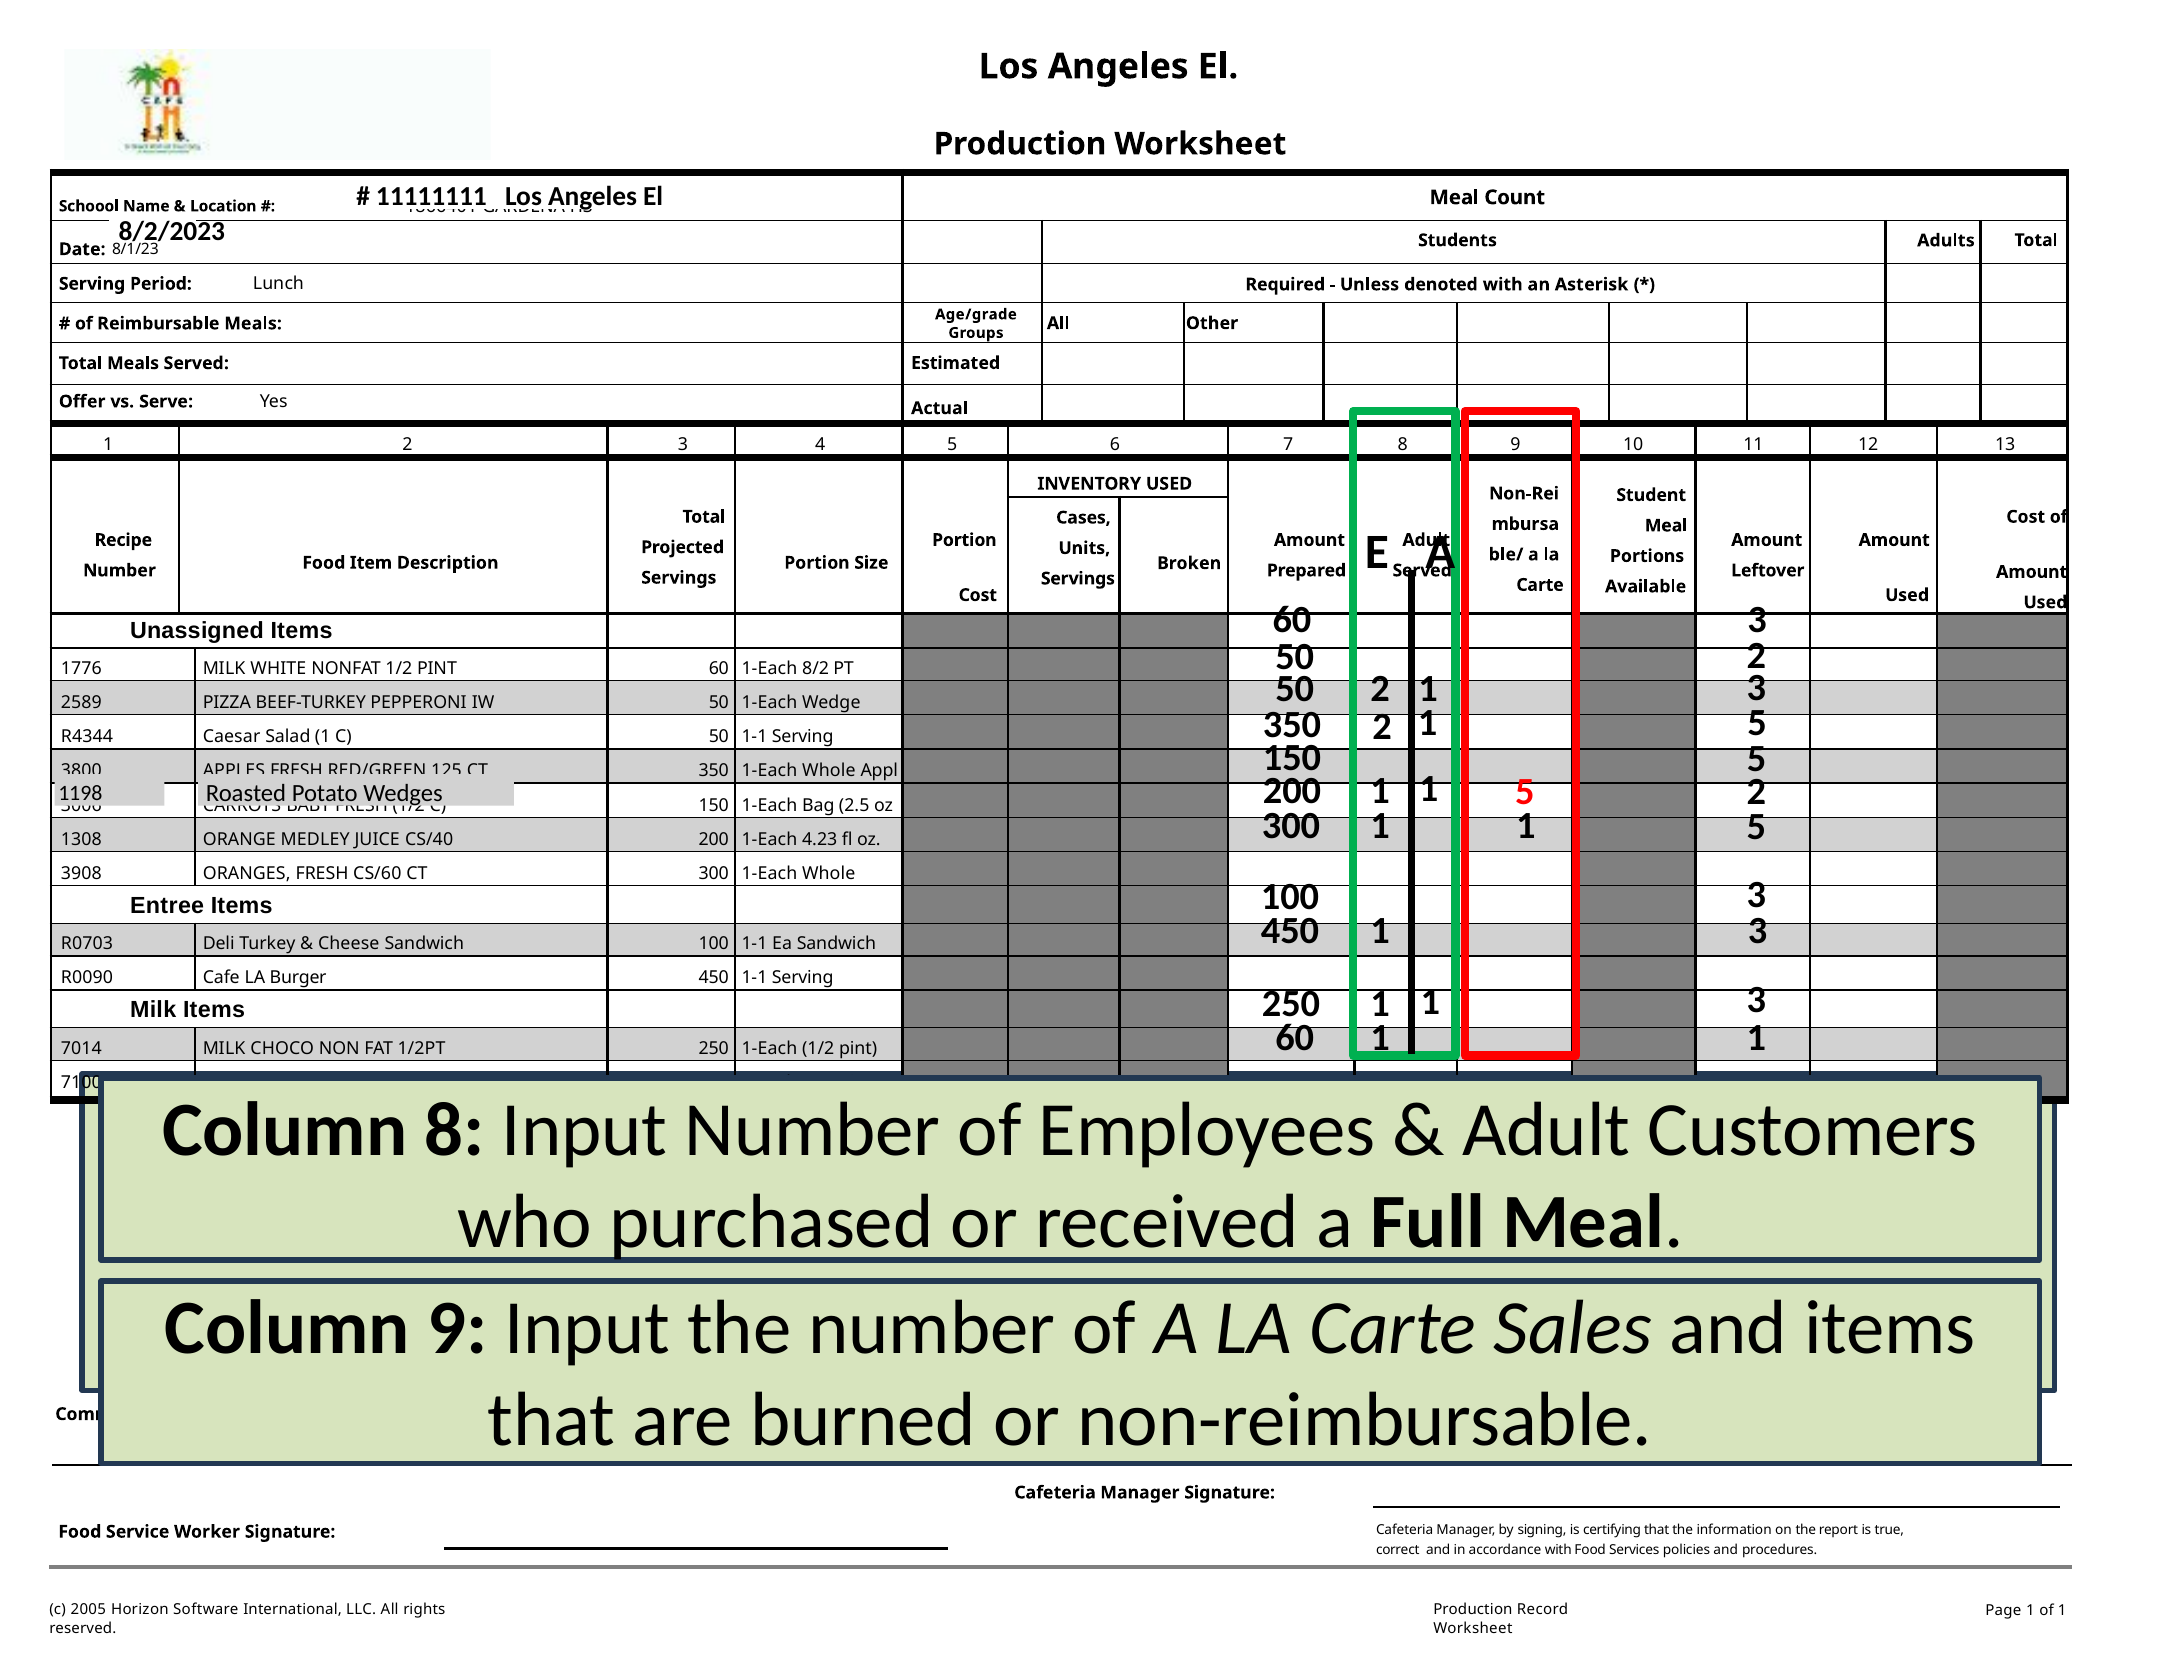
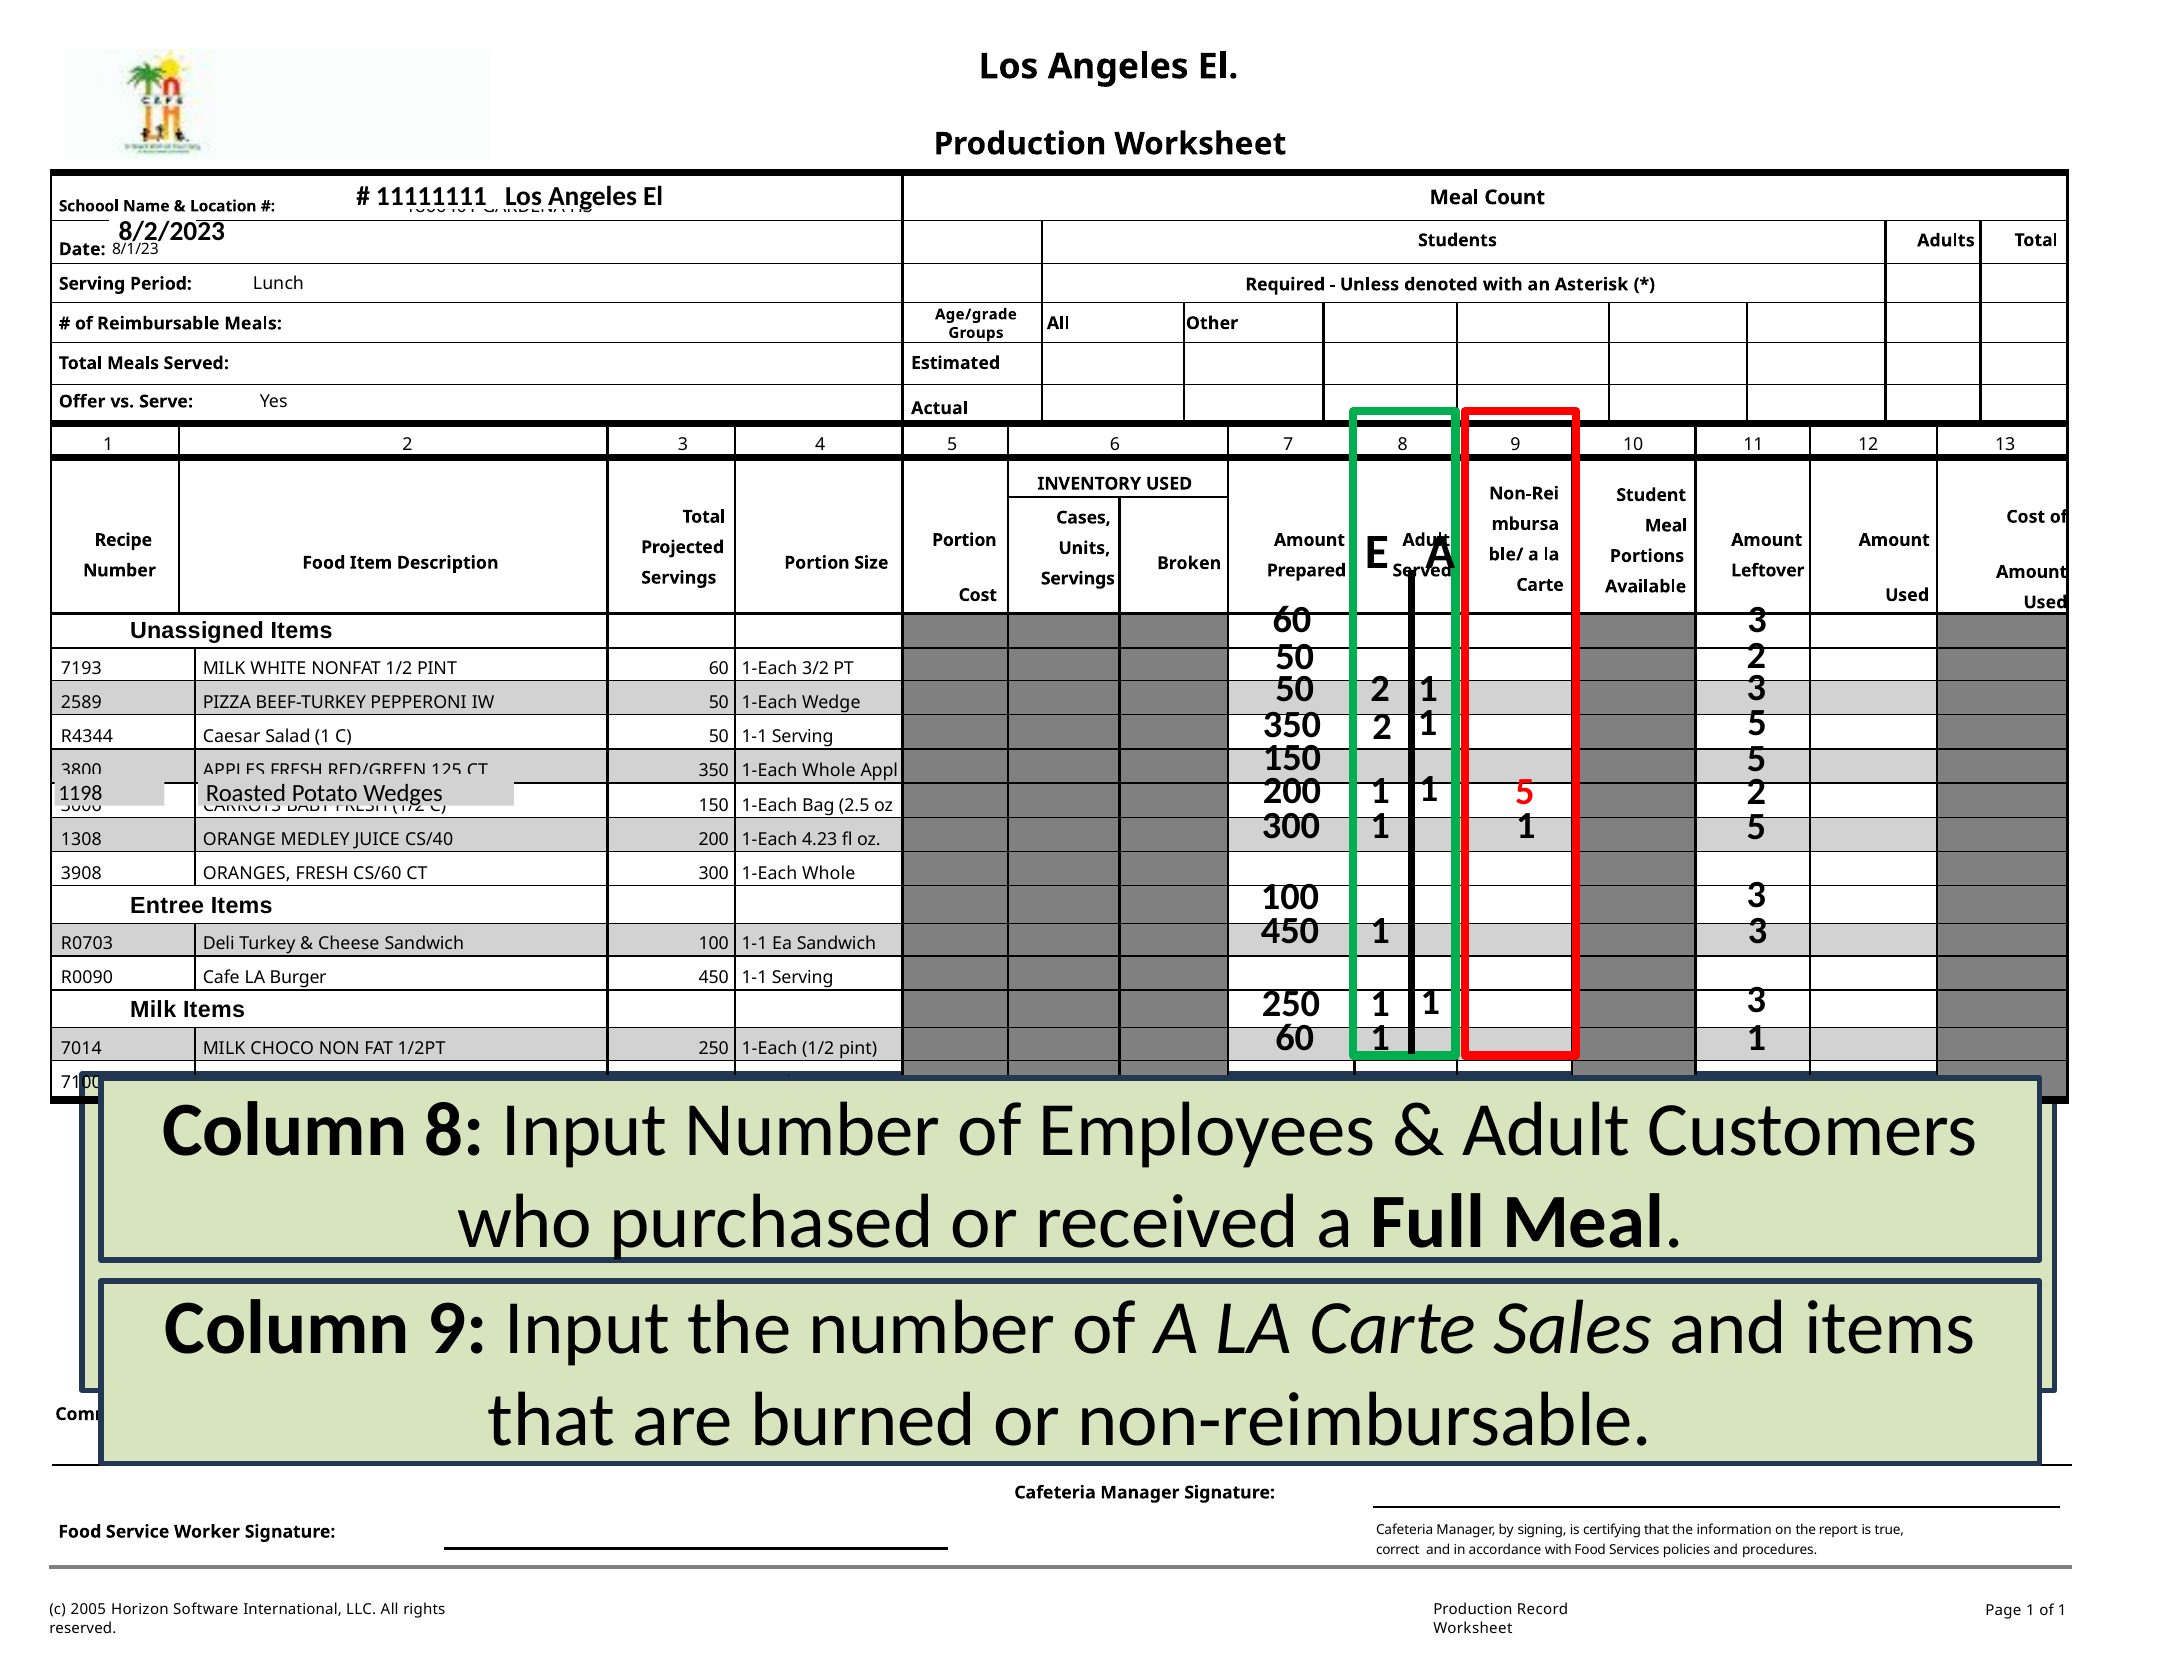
1776: 1776 -> 7193
8/2: 8/2 -> 3/2
